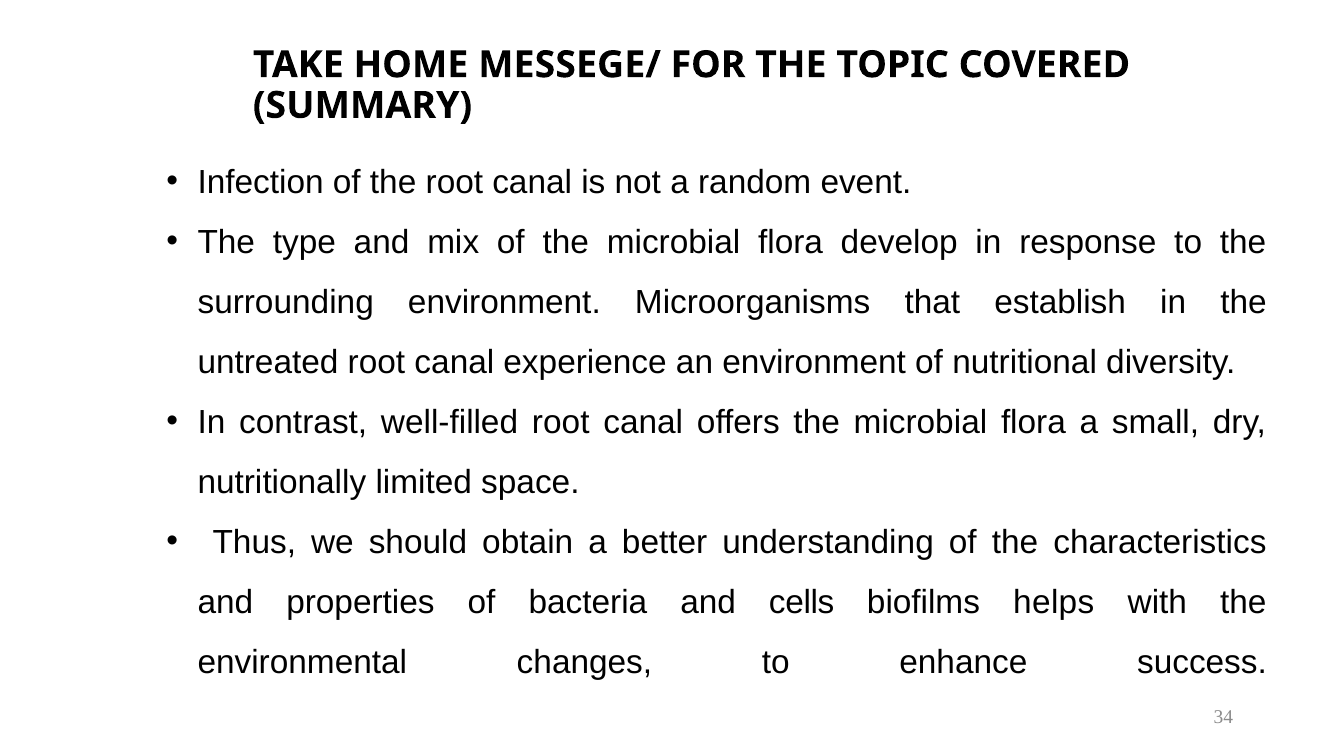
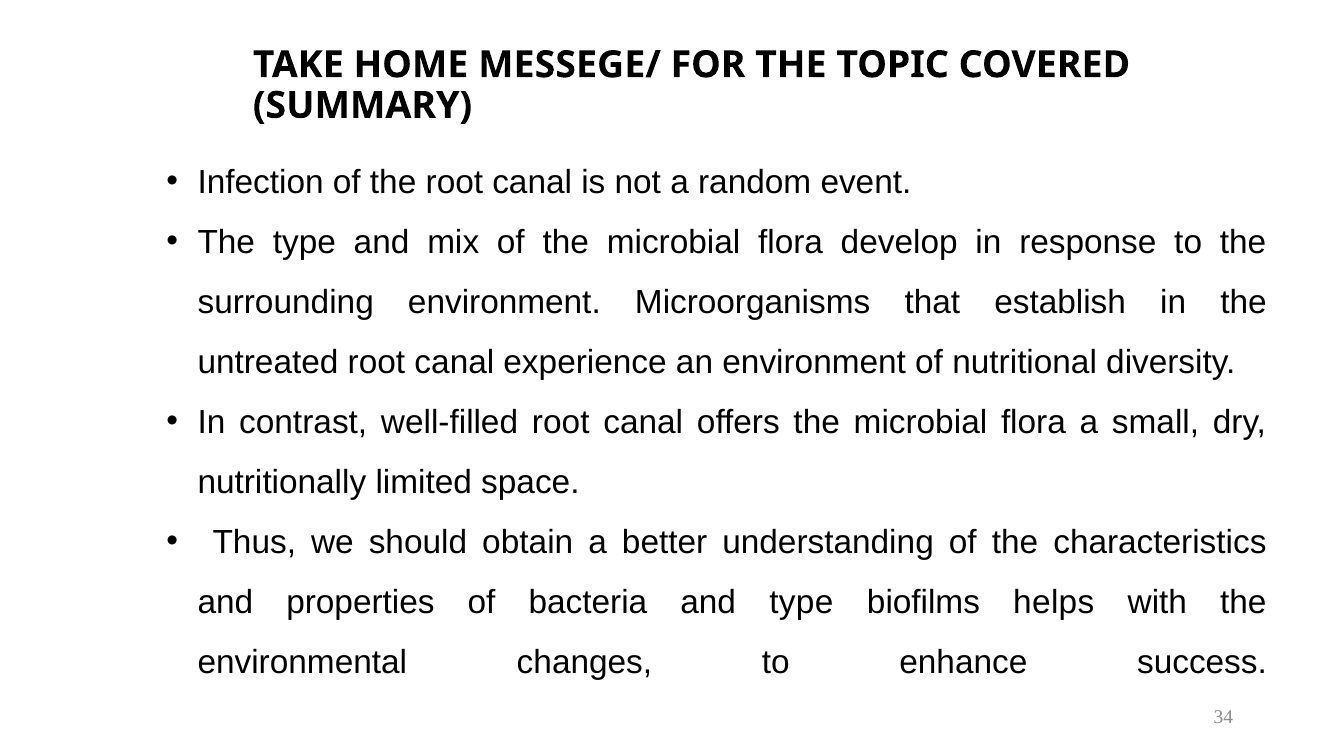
and cells: cells -> type
